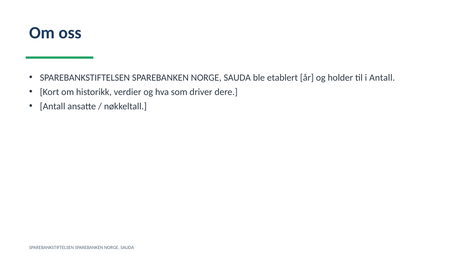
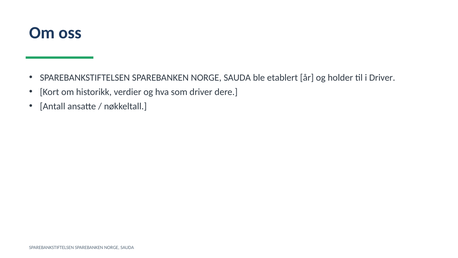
i Antall: Antall -> Driver
